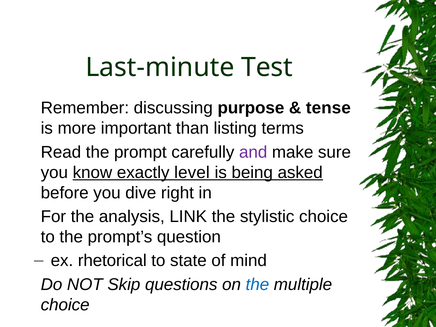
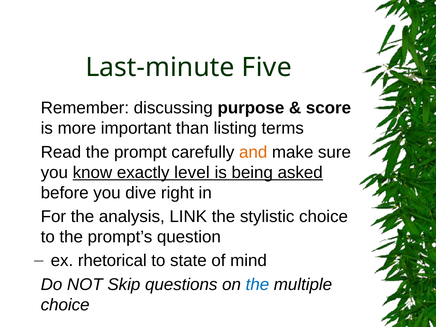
Test: Test -> Five
tense: tense -> score
and colour: purple -> orange
